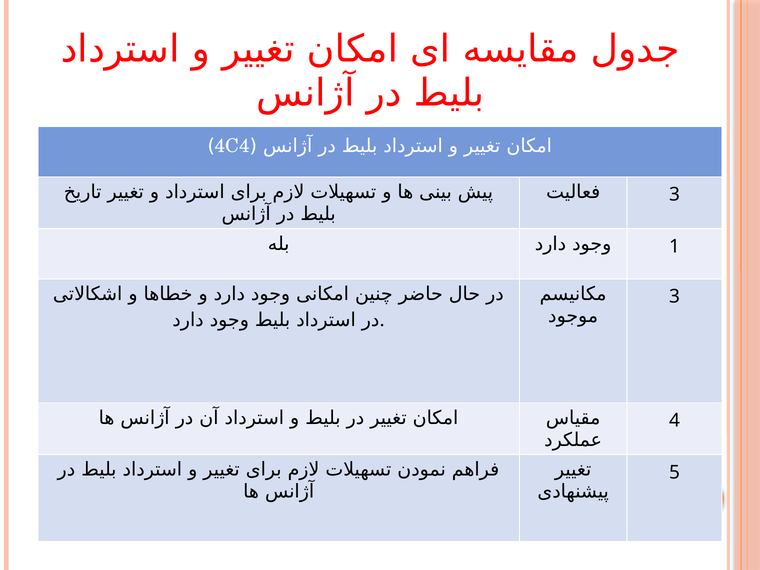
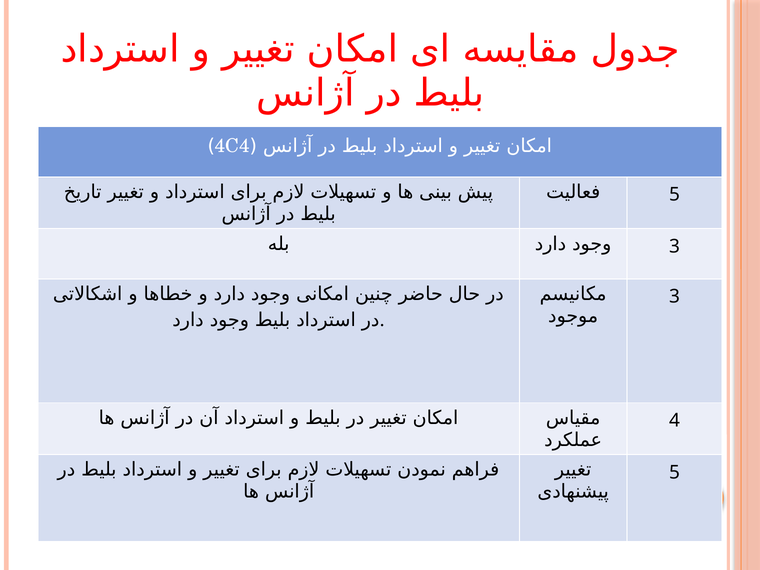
3 at (675, 195): 3 -> 5
1 at (675, 246): 1 -> 3
